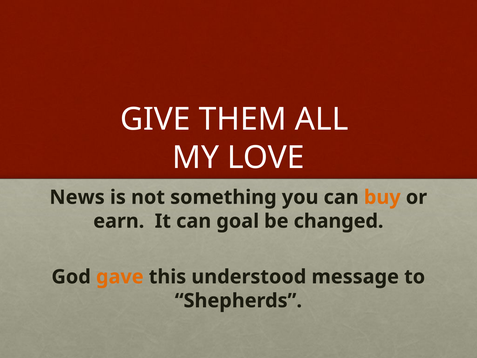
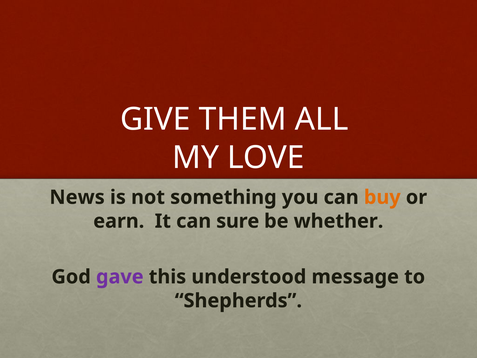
goal: goal -> sure
changed: changed -> whether
gave colour: orange -> purple
